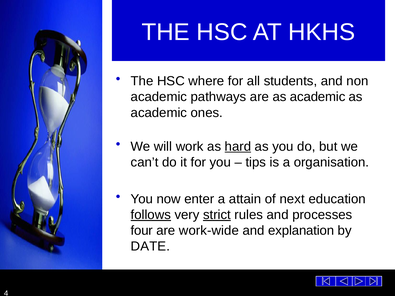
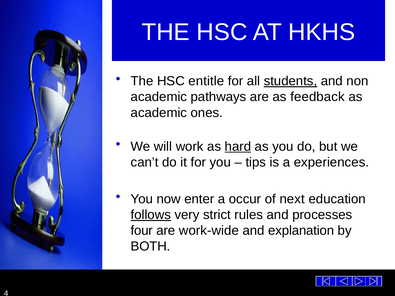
where: where -> entitle
students underline: none -> present
are as academic: academic -> feedback
organisation: organisation -> experiences
attain: attain -> occur
strict underline: present -> none
DATE: DATE -> BOTH
